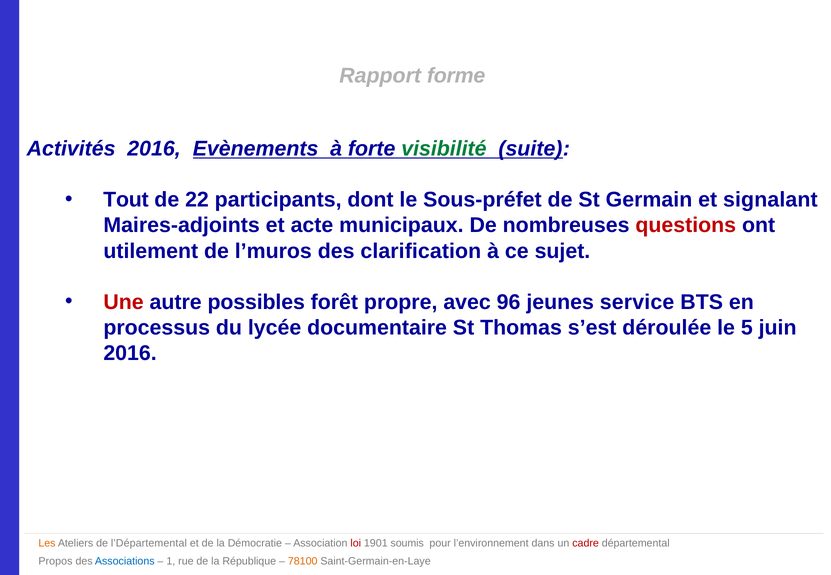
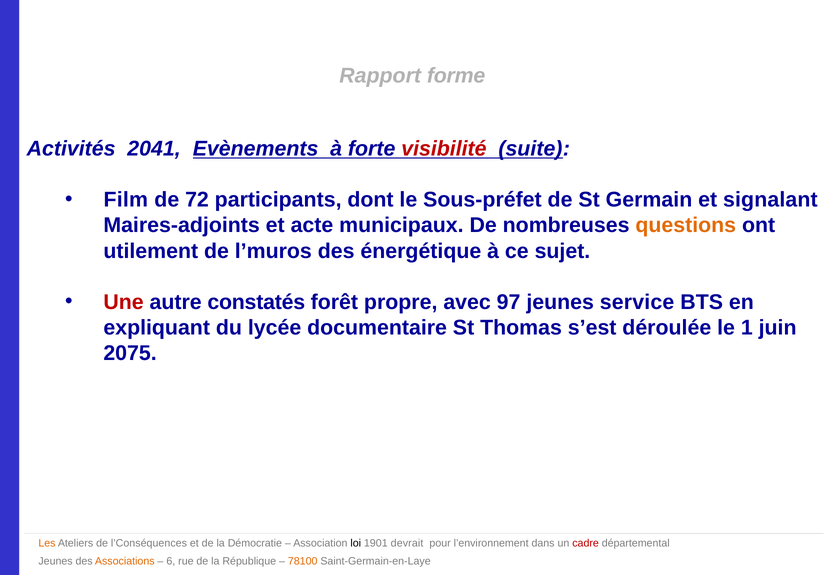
Activités 2016: 2016 -> 2041
visibilité colour: green -> red
Tout: Tout -> Film
22: 22 -> 72
questions colour: red -> orange
clarification: clarification -> énergétique
possibles: possibles -> constatés
96: 96 -> 97
processus: processus -> expliquant
5: 5 -> 1
2016 at (130, 353): 2016 -> 2075
l’Départemental: l’Départemental -> l’Conséquences
loi colour: red -> black
soumis: soumis -> devrait
Propos at (56, 562): Propos -> Jeunes
Associations colour: blue -> orange
1: 1 -> 6
